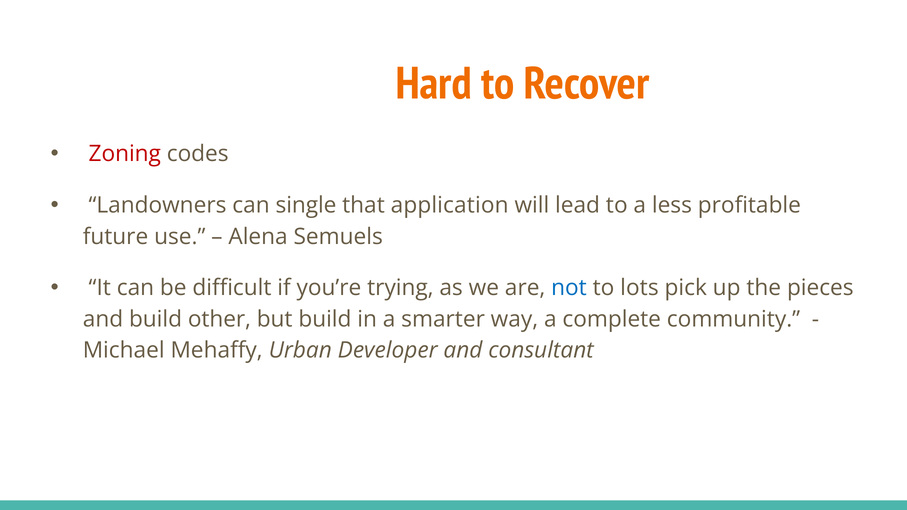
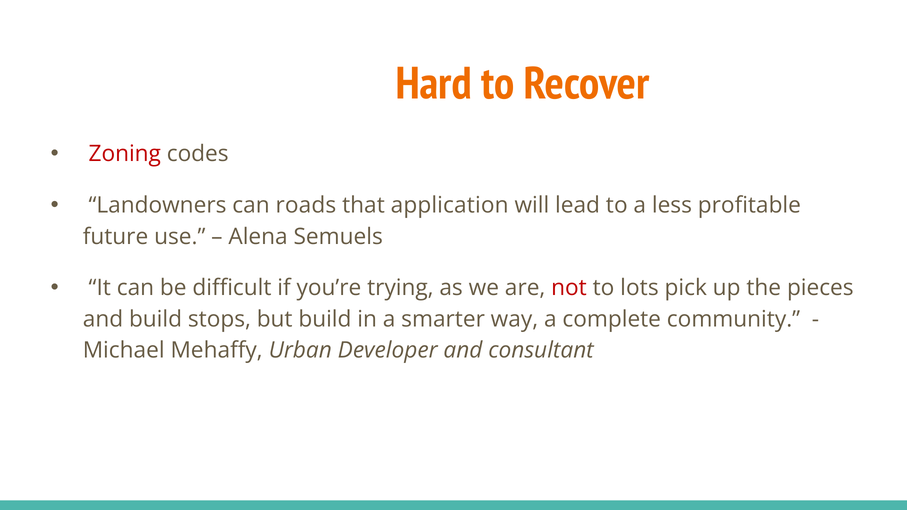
single: single -> roads
not colour: blue -> red
other: other -> stops
